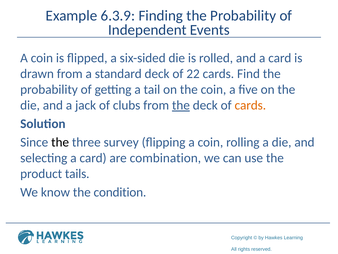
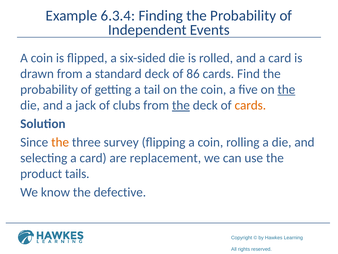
6.3.9: 6.3.9 -> 6.3.4
22: 22 -> 86
the at (286, 89) underline: none -> present
the at (60, 142) colour: black -> orange
combination: combination -> replacement
condition: condition -> defective
